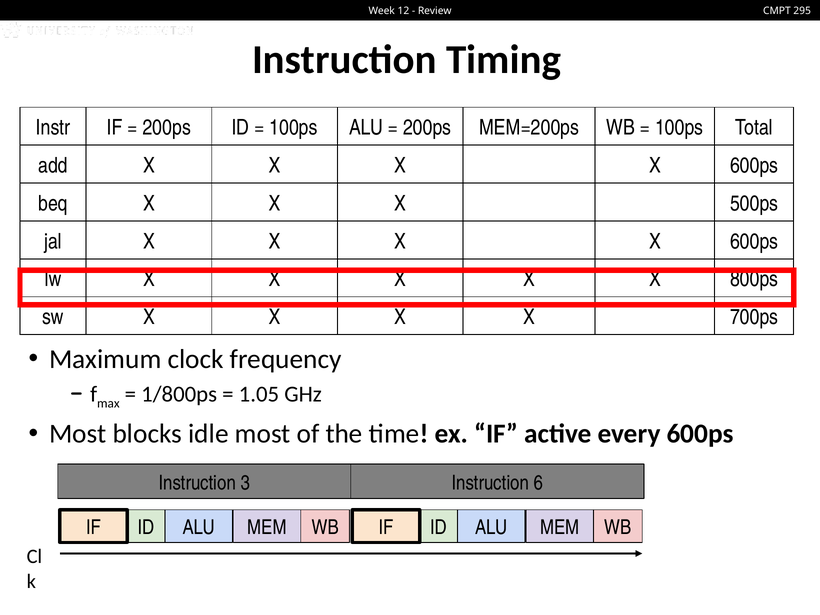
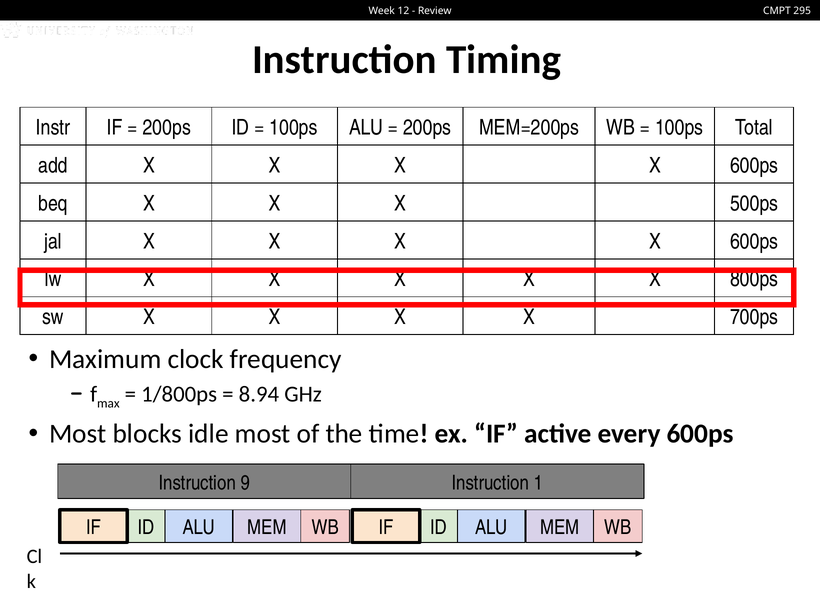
1.05: 1.05 -> 8.94
3: 3 -> 9
6: 6 -> 1
